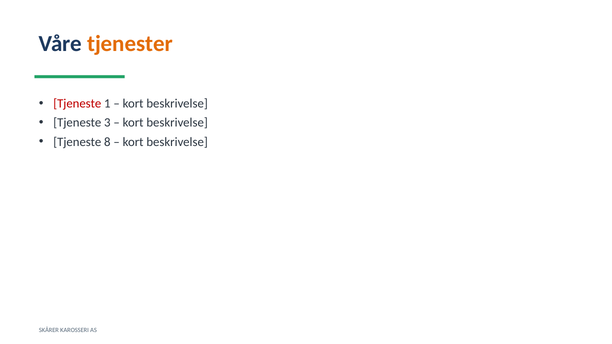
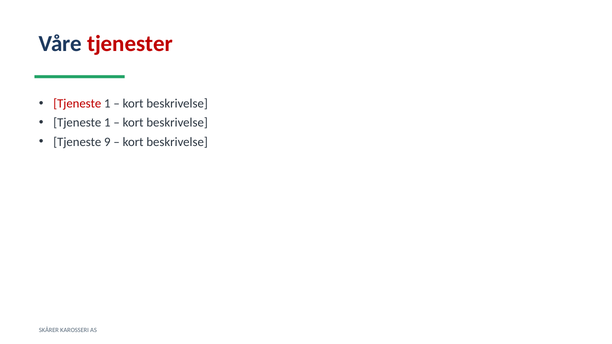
tjenester colour: orange -> red
3 at (107, 123): 3 -> 1
8: 8 -> 9
